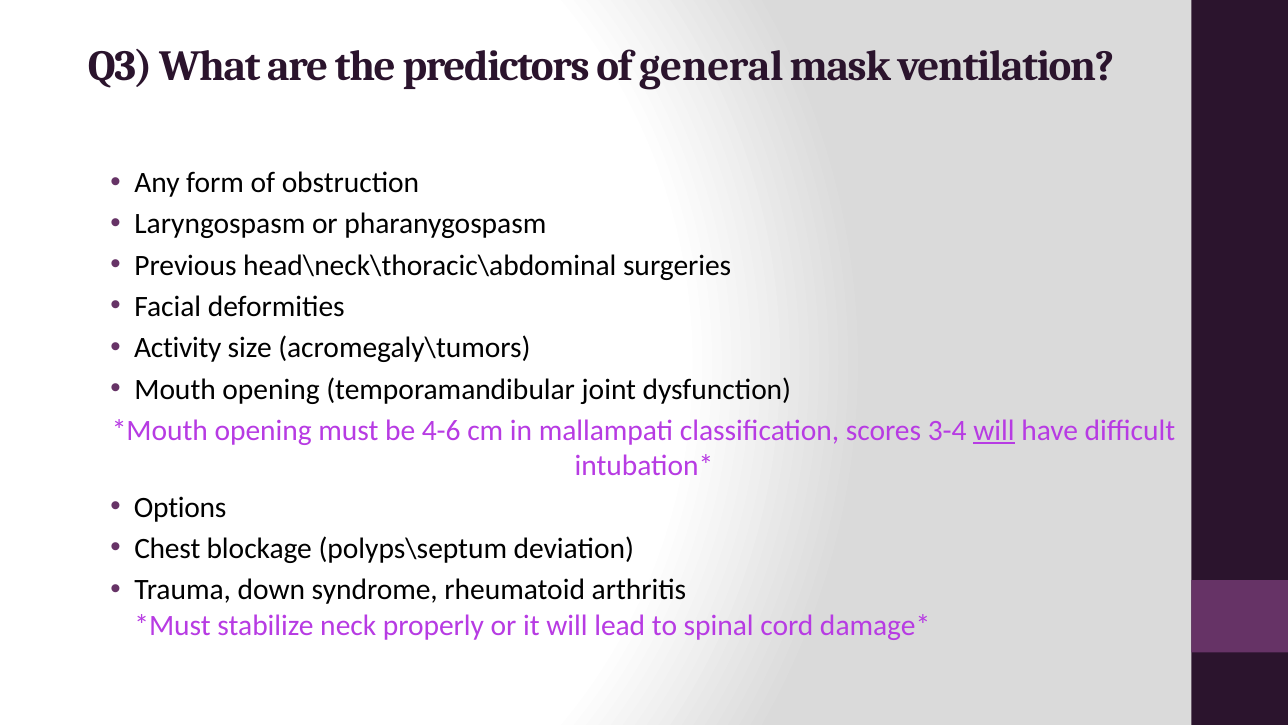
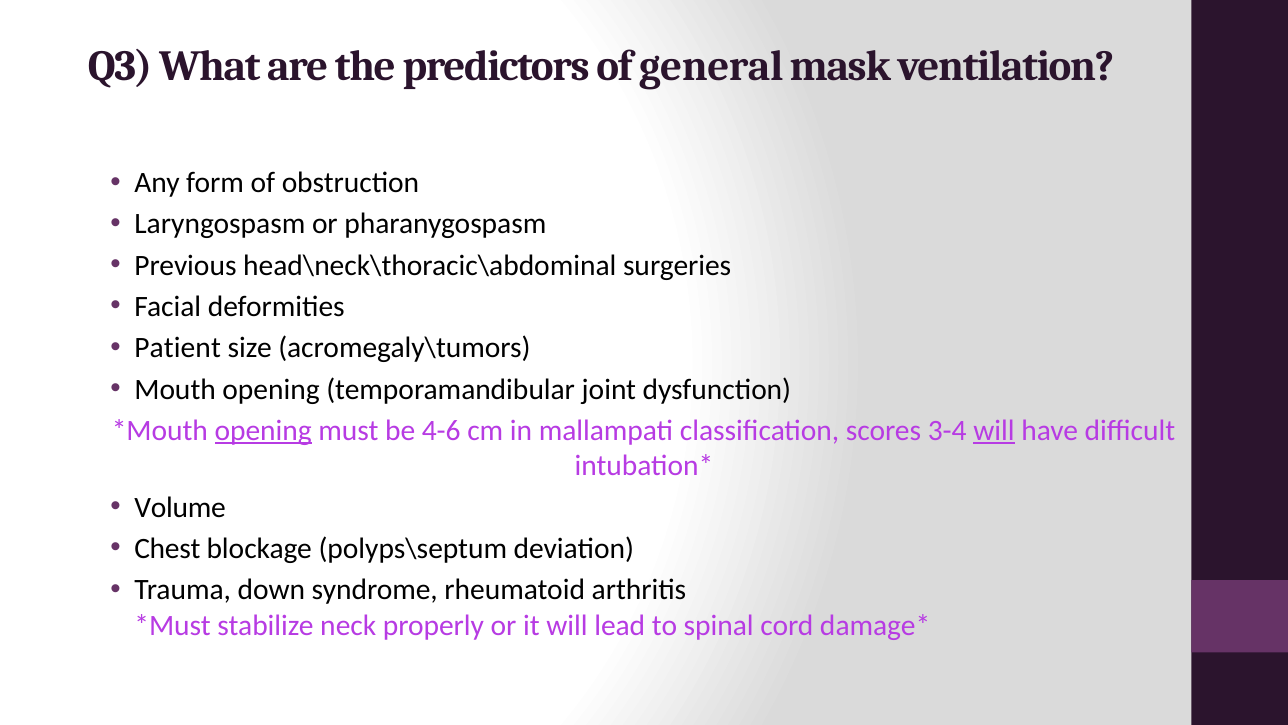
Activity: Activity -> Patient
opening at (263, 430) underline: none -> present
Options: Options -> Volume
